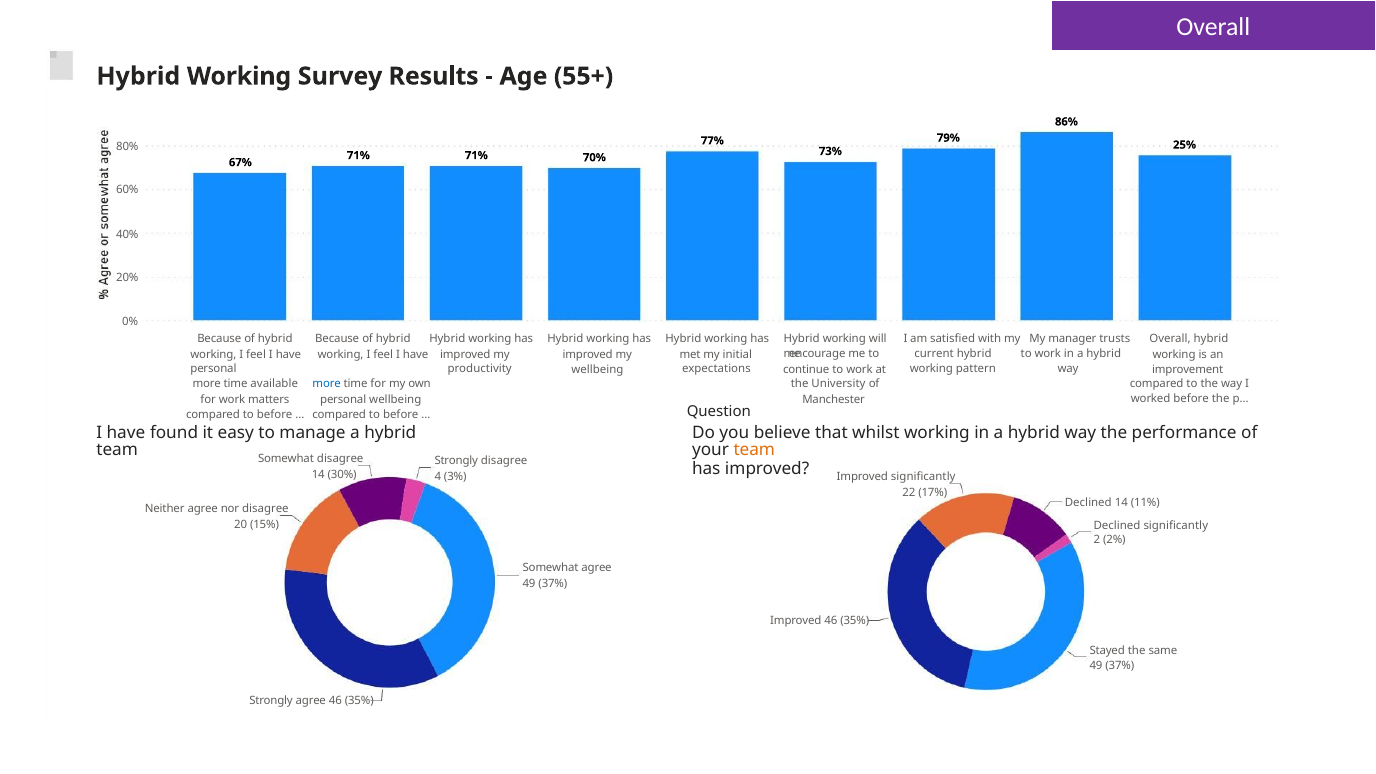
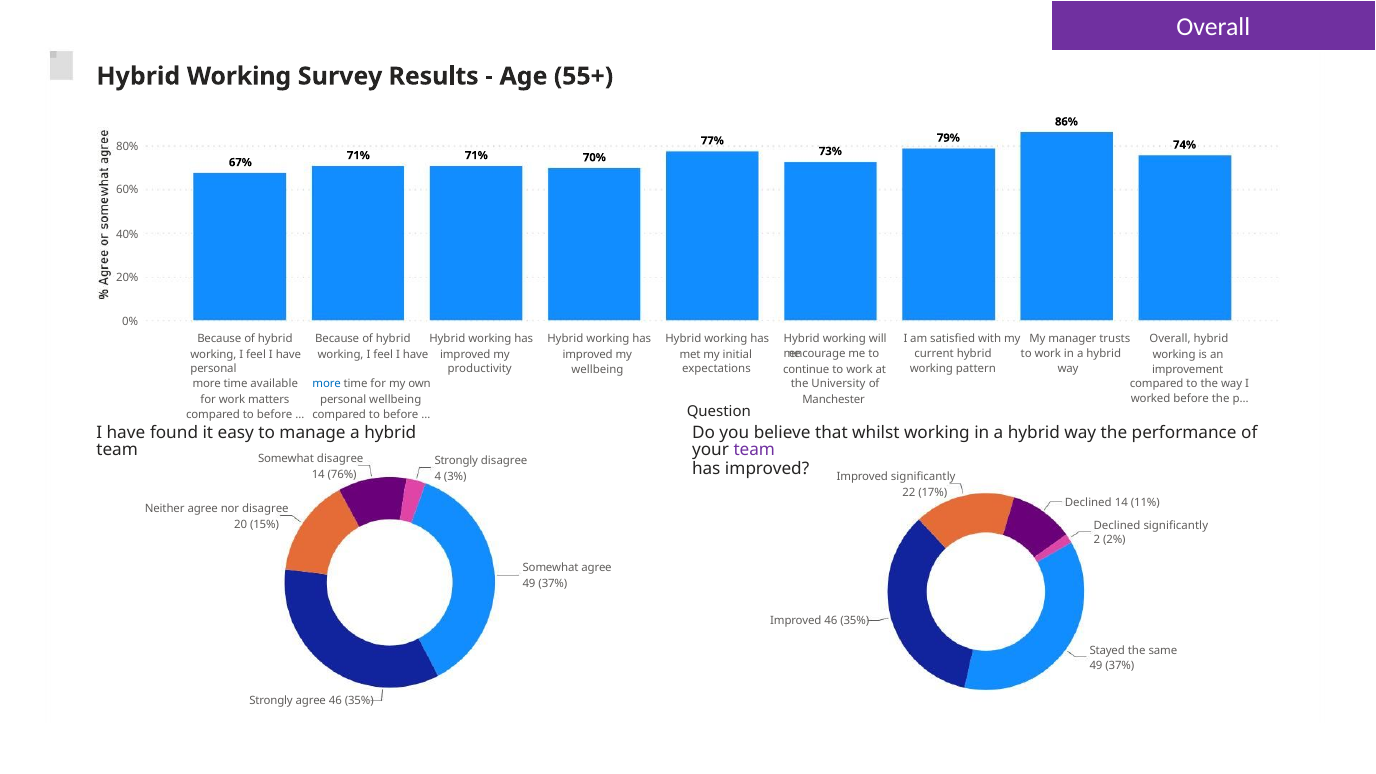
25%: 25% -> 74%
team at (754, 450) colour: orange -> purple
30%: 30% -> 76%
